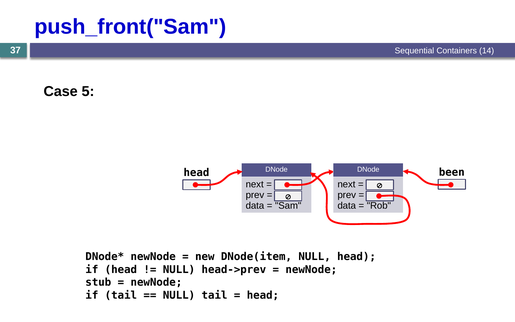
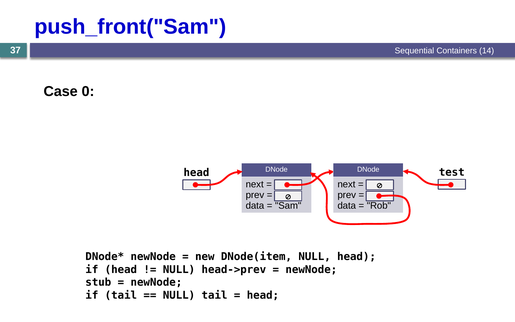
5: 5 -> 0
been: been -> test
